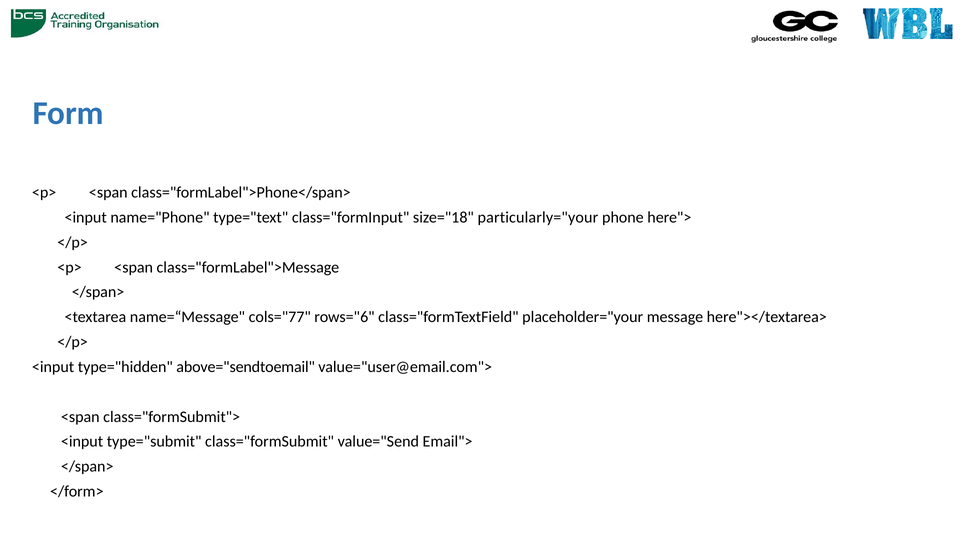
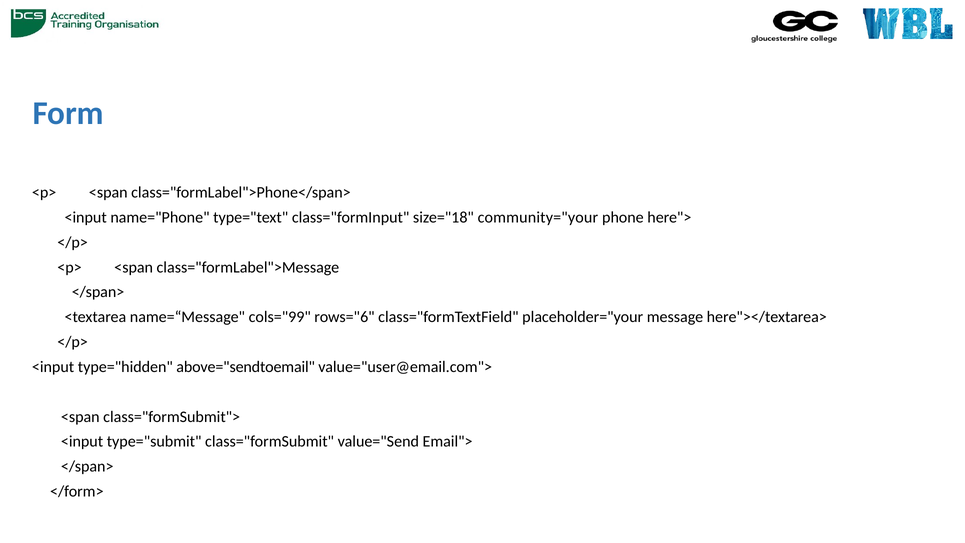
particularly="your: particularly="your -> community="your
cols="77: cols="77 -> cols="99
